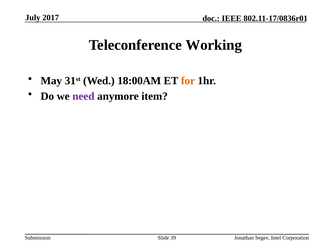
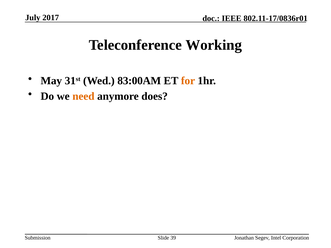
18:00AM: 18:00AM -> 83:00AM
need colour: purple -> orange
item: item -> does
